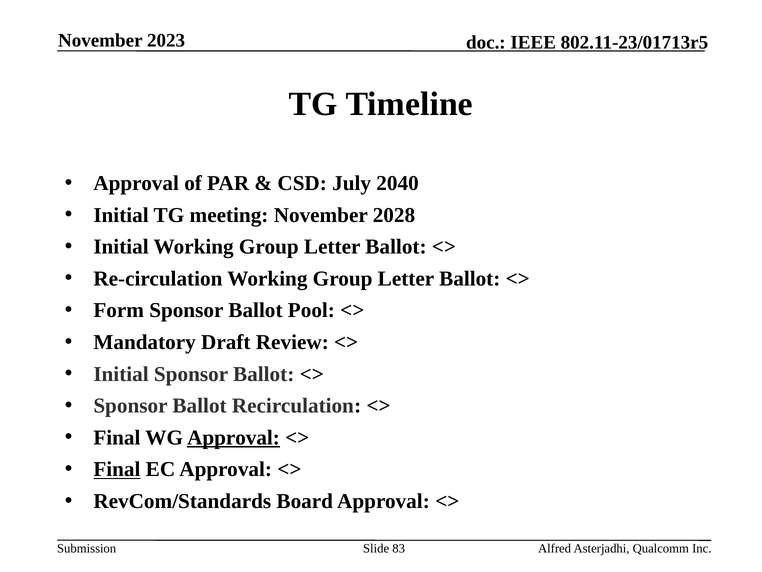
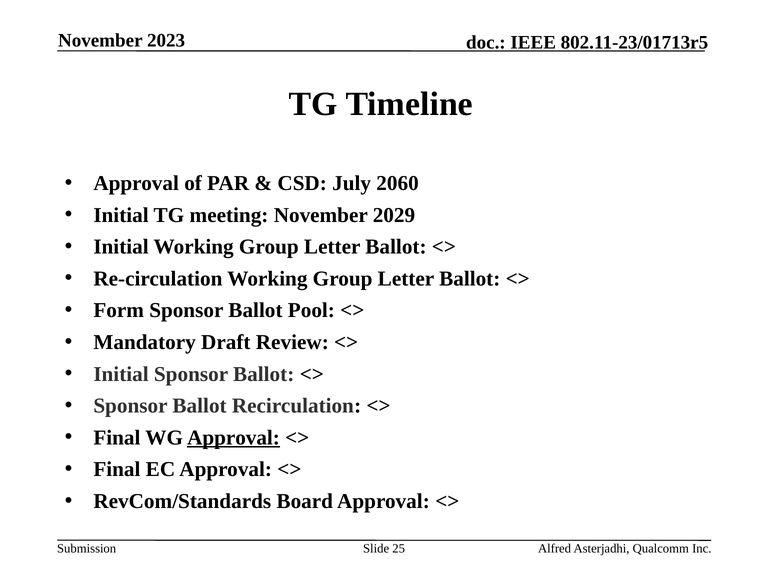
2040: 2040 -> 2060
2028: 2028 -> 2029
Final at (117, 469) underline: present -> none
83: 83 -> 25
